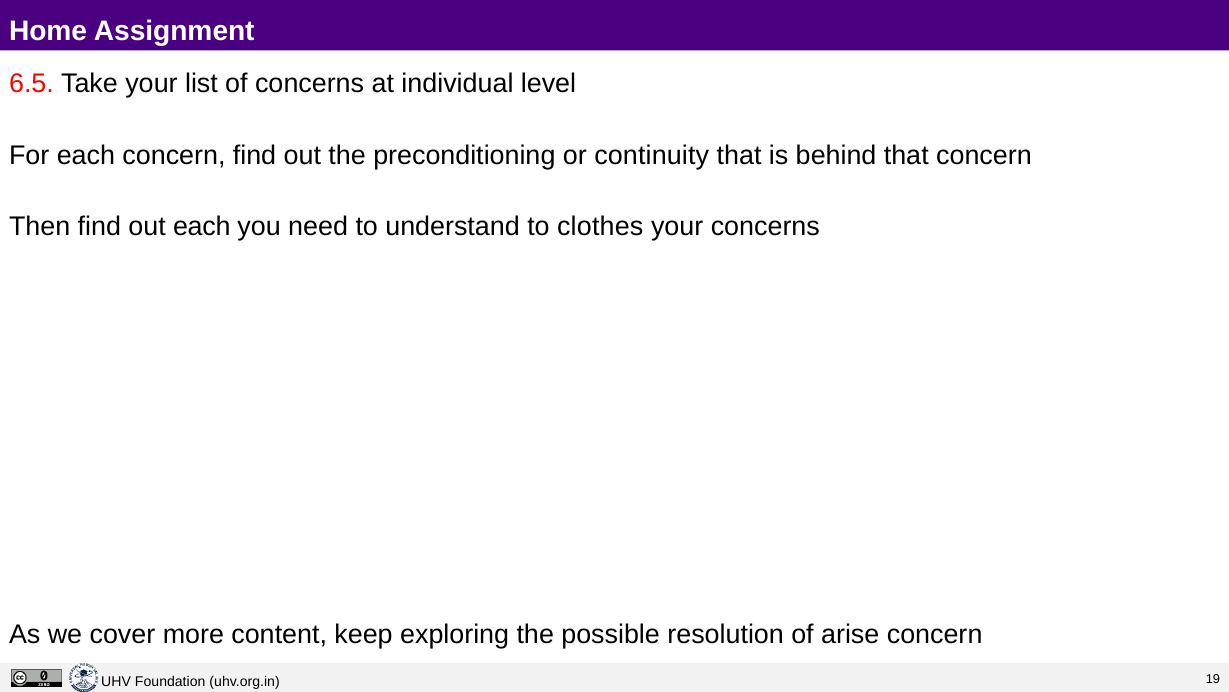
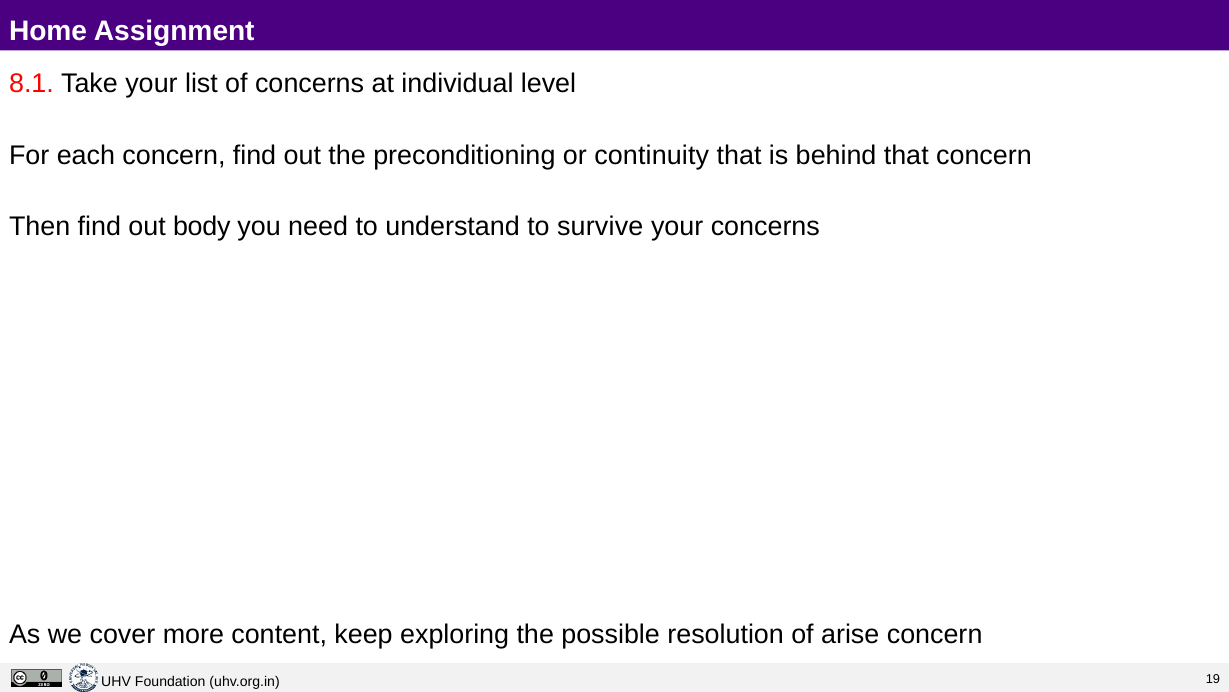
6.5: 6.5 -> 8.1
out each: each -> body
clothes: clothes -> survive
